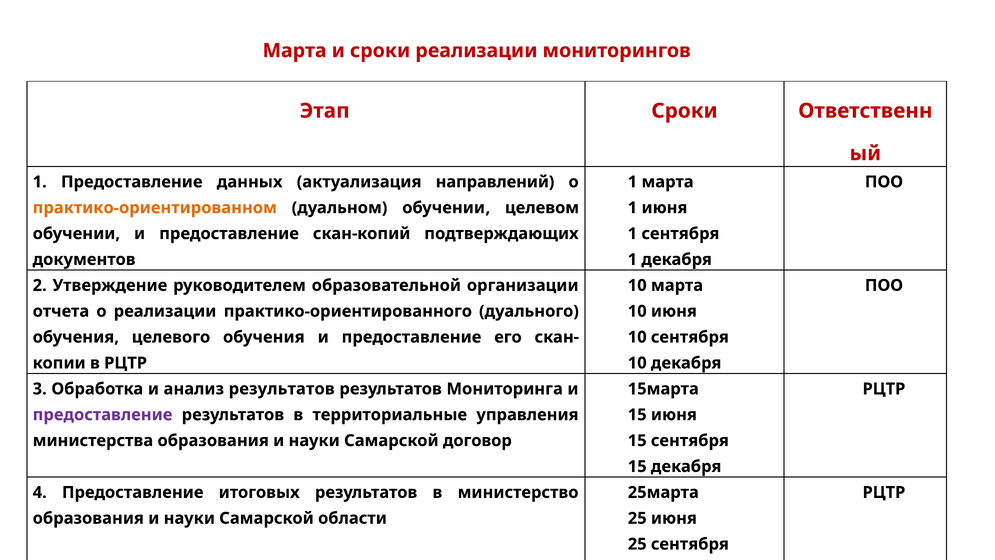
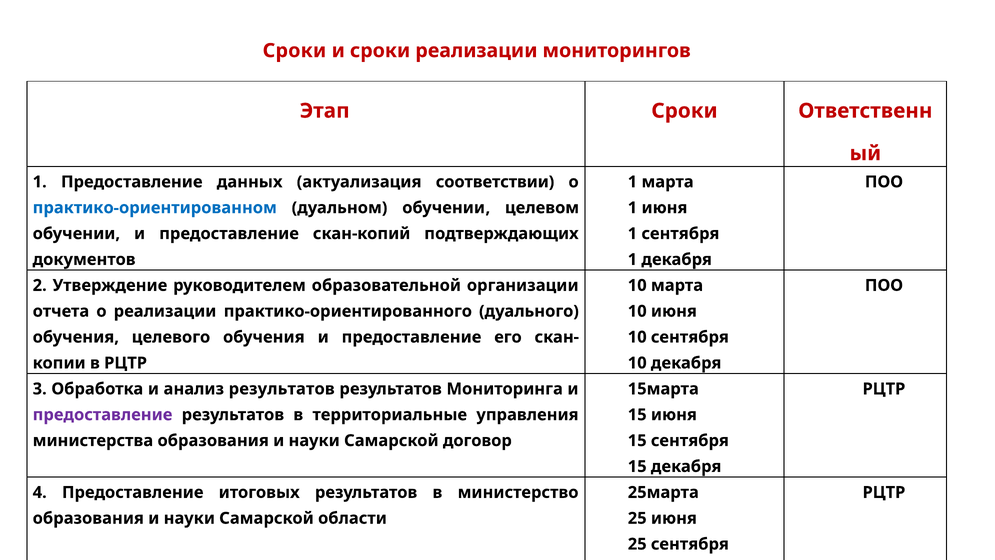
Марта at (295, 51): Марта -> Сроки
направлений: направлений -> соответствии
практико-ориентированном colour: orange -> blue
